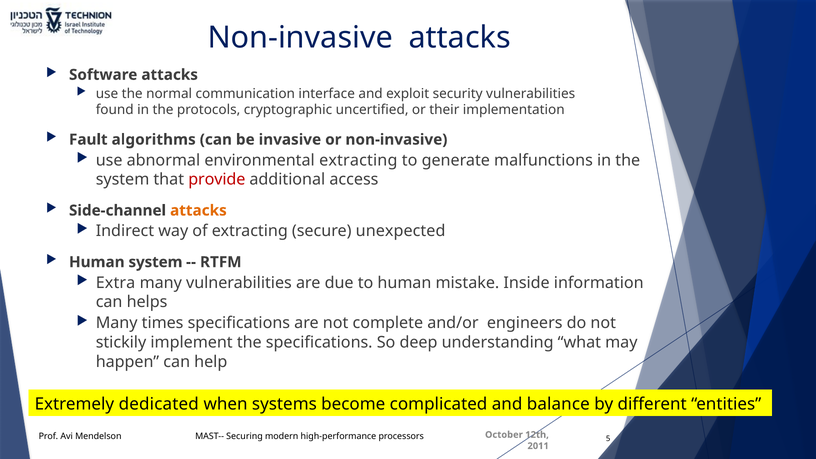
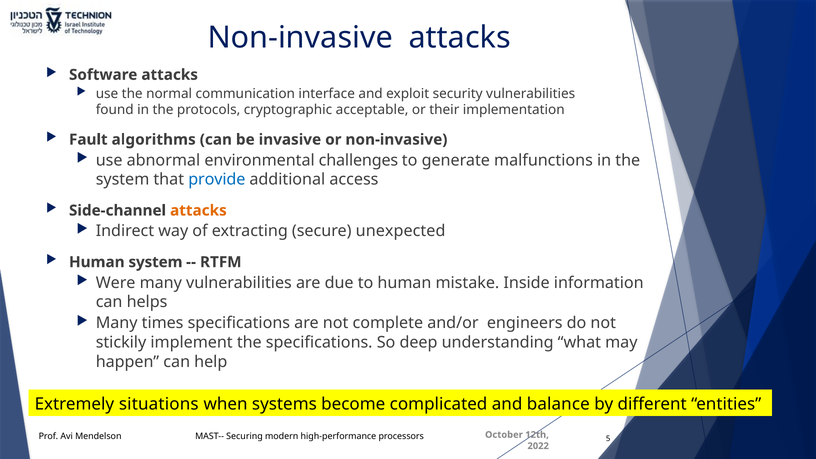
uncertified: uncertified -> acceptable
environmental extracting: extracting -> challenges
provide colour: red -> blue
Extra: Extra -> Were
dedicated: dedicated -> situations
2011: 2011 -> 2022
